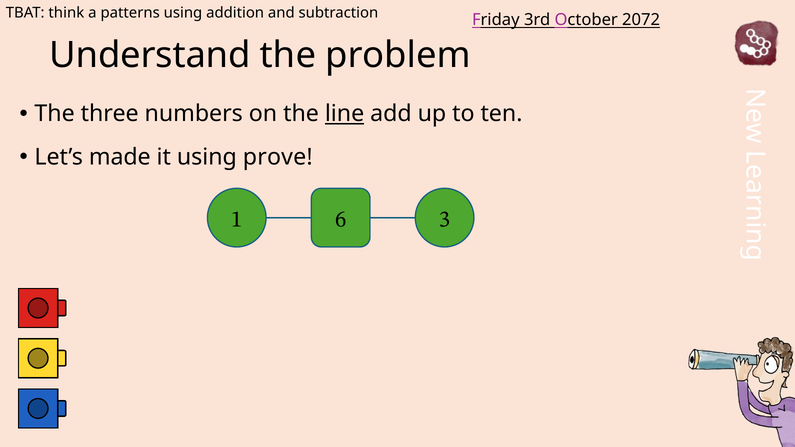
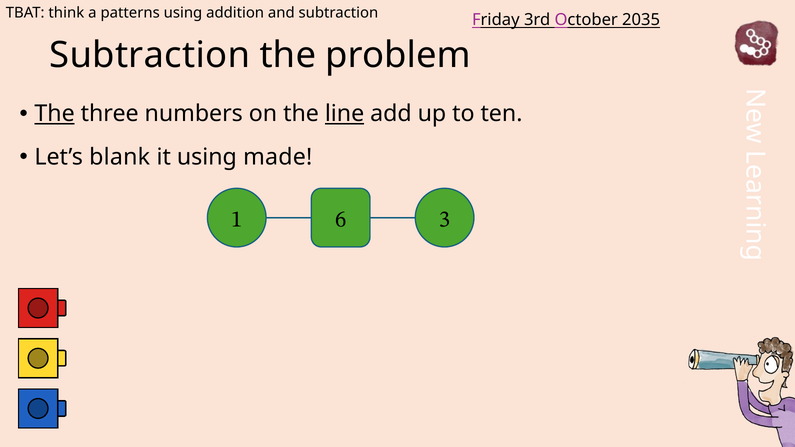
2072: 2072 -> 2035
Understand at (150, 55): Understand -> Subtraction
The at (55, 114) underline: none -> present
made: made -> blank
prove: prove -> made
